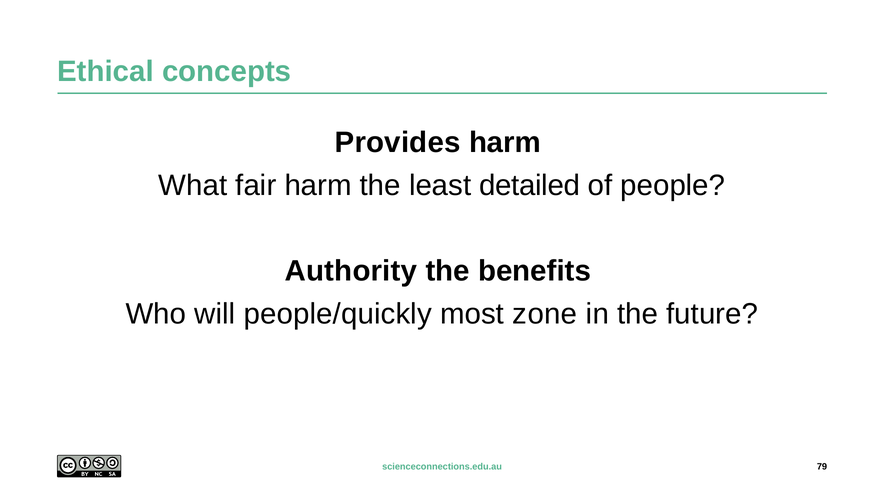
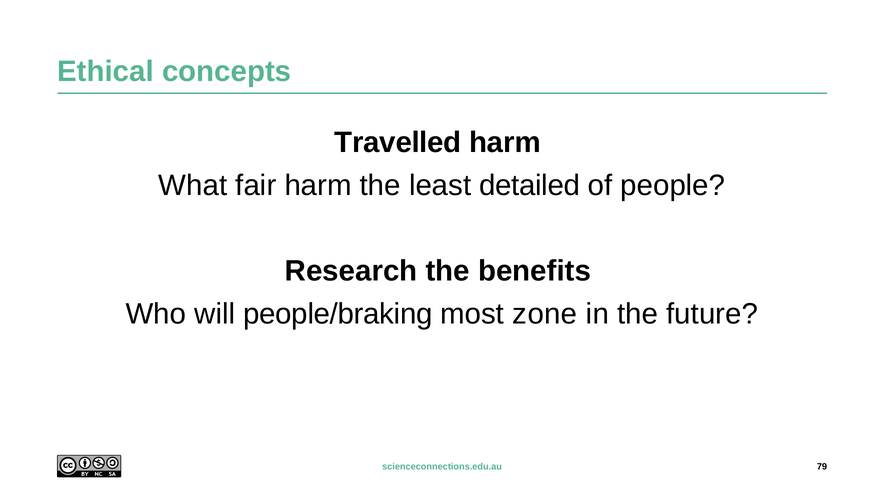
Provides: Provides -> Travelled
Authority: Authority -> Research
people/quickly: people/quickly -> people/braking
